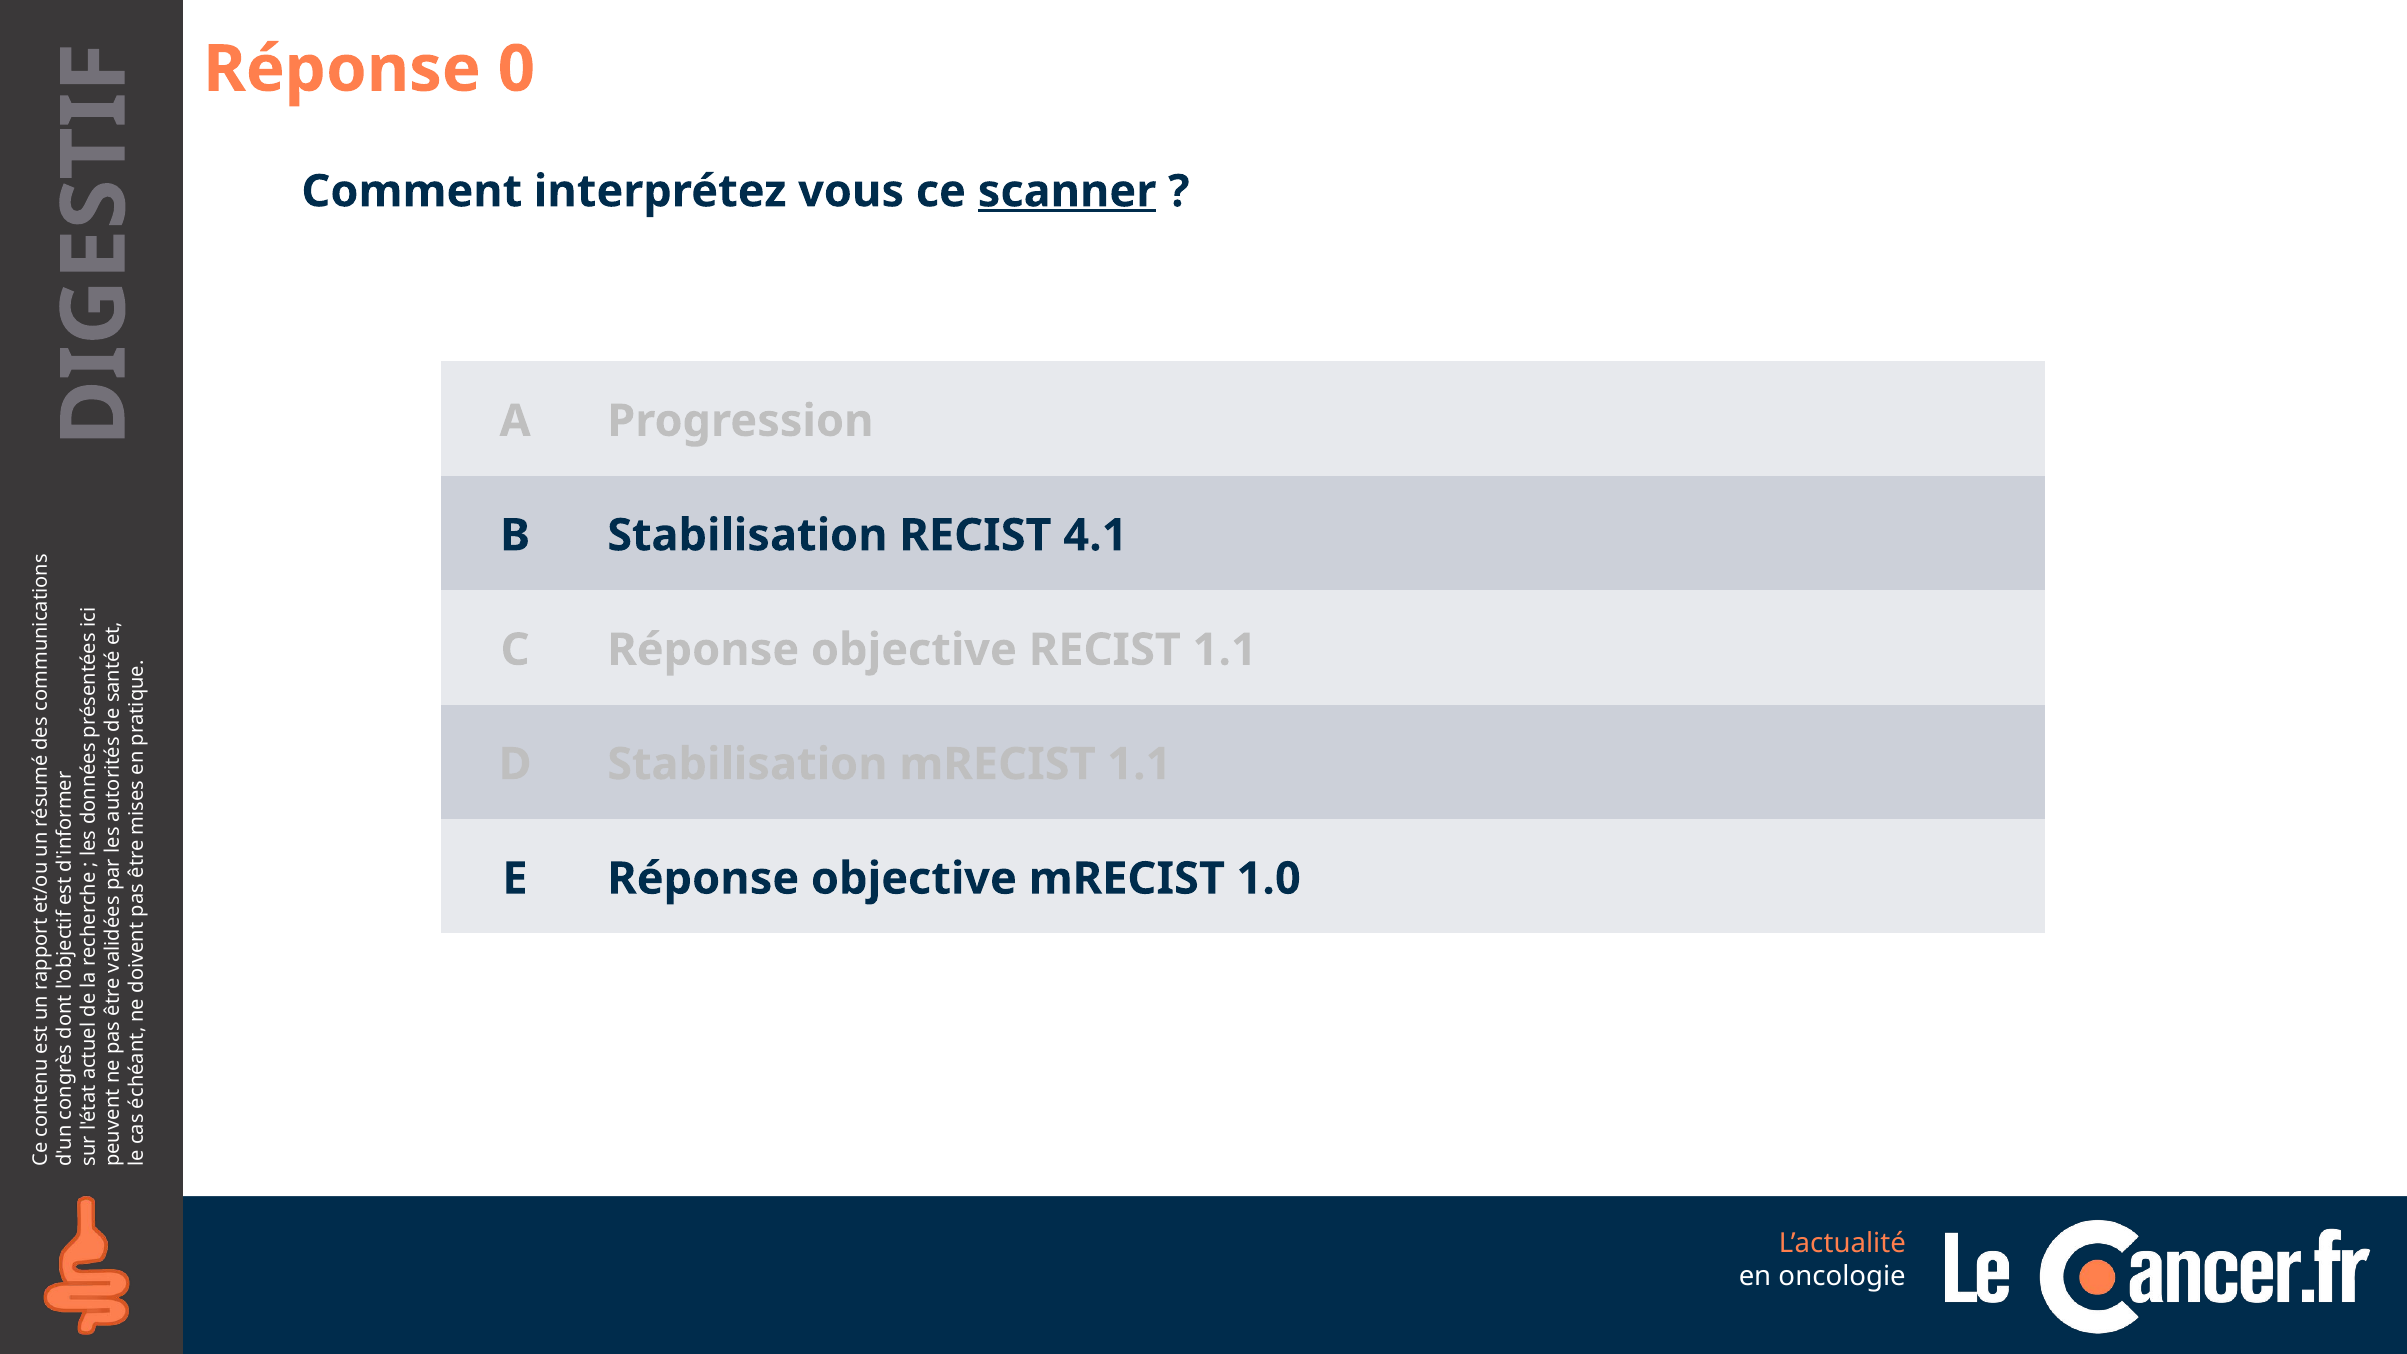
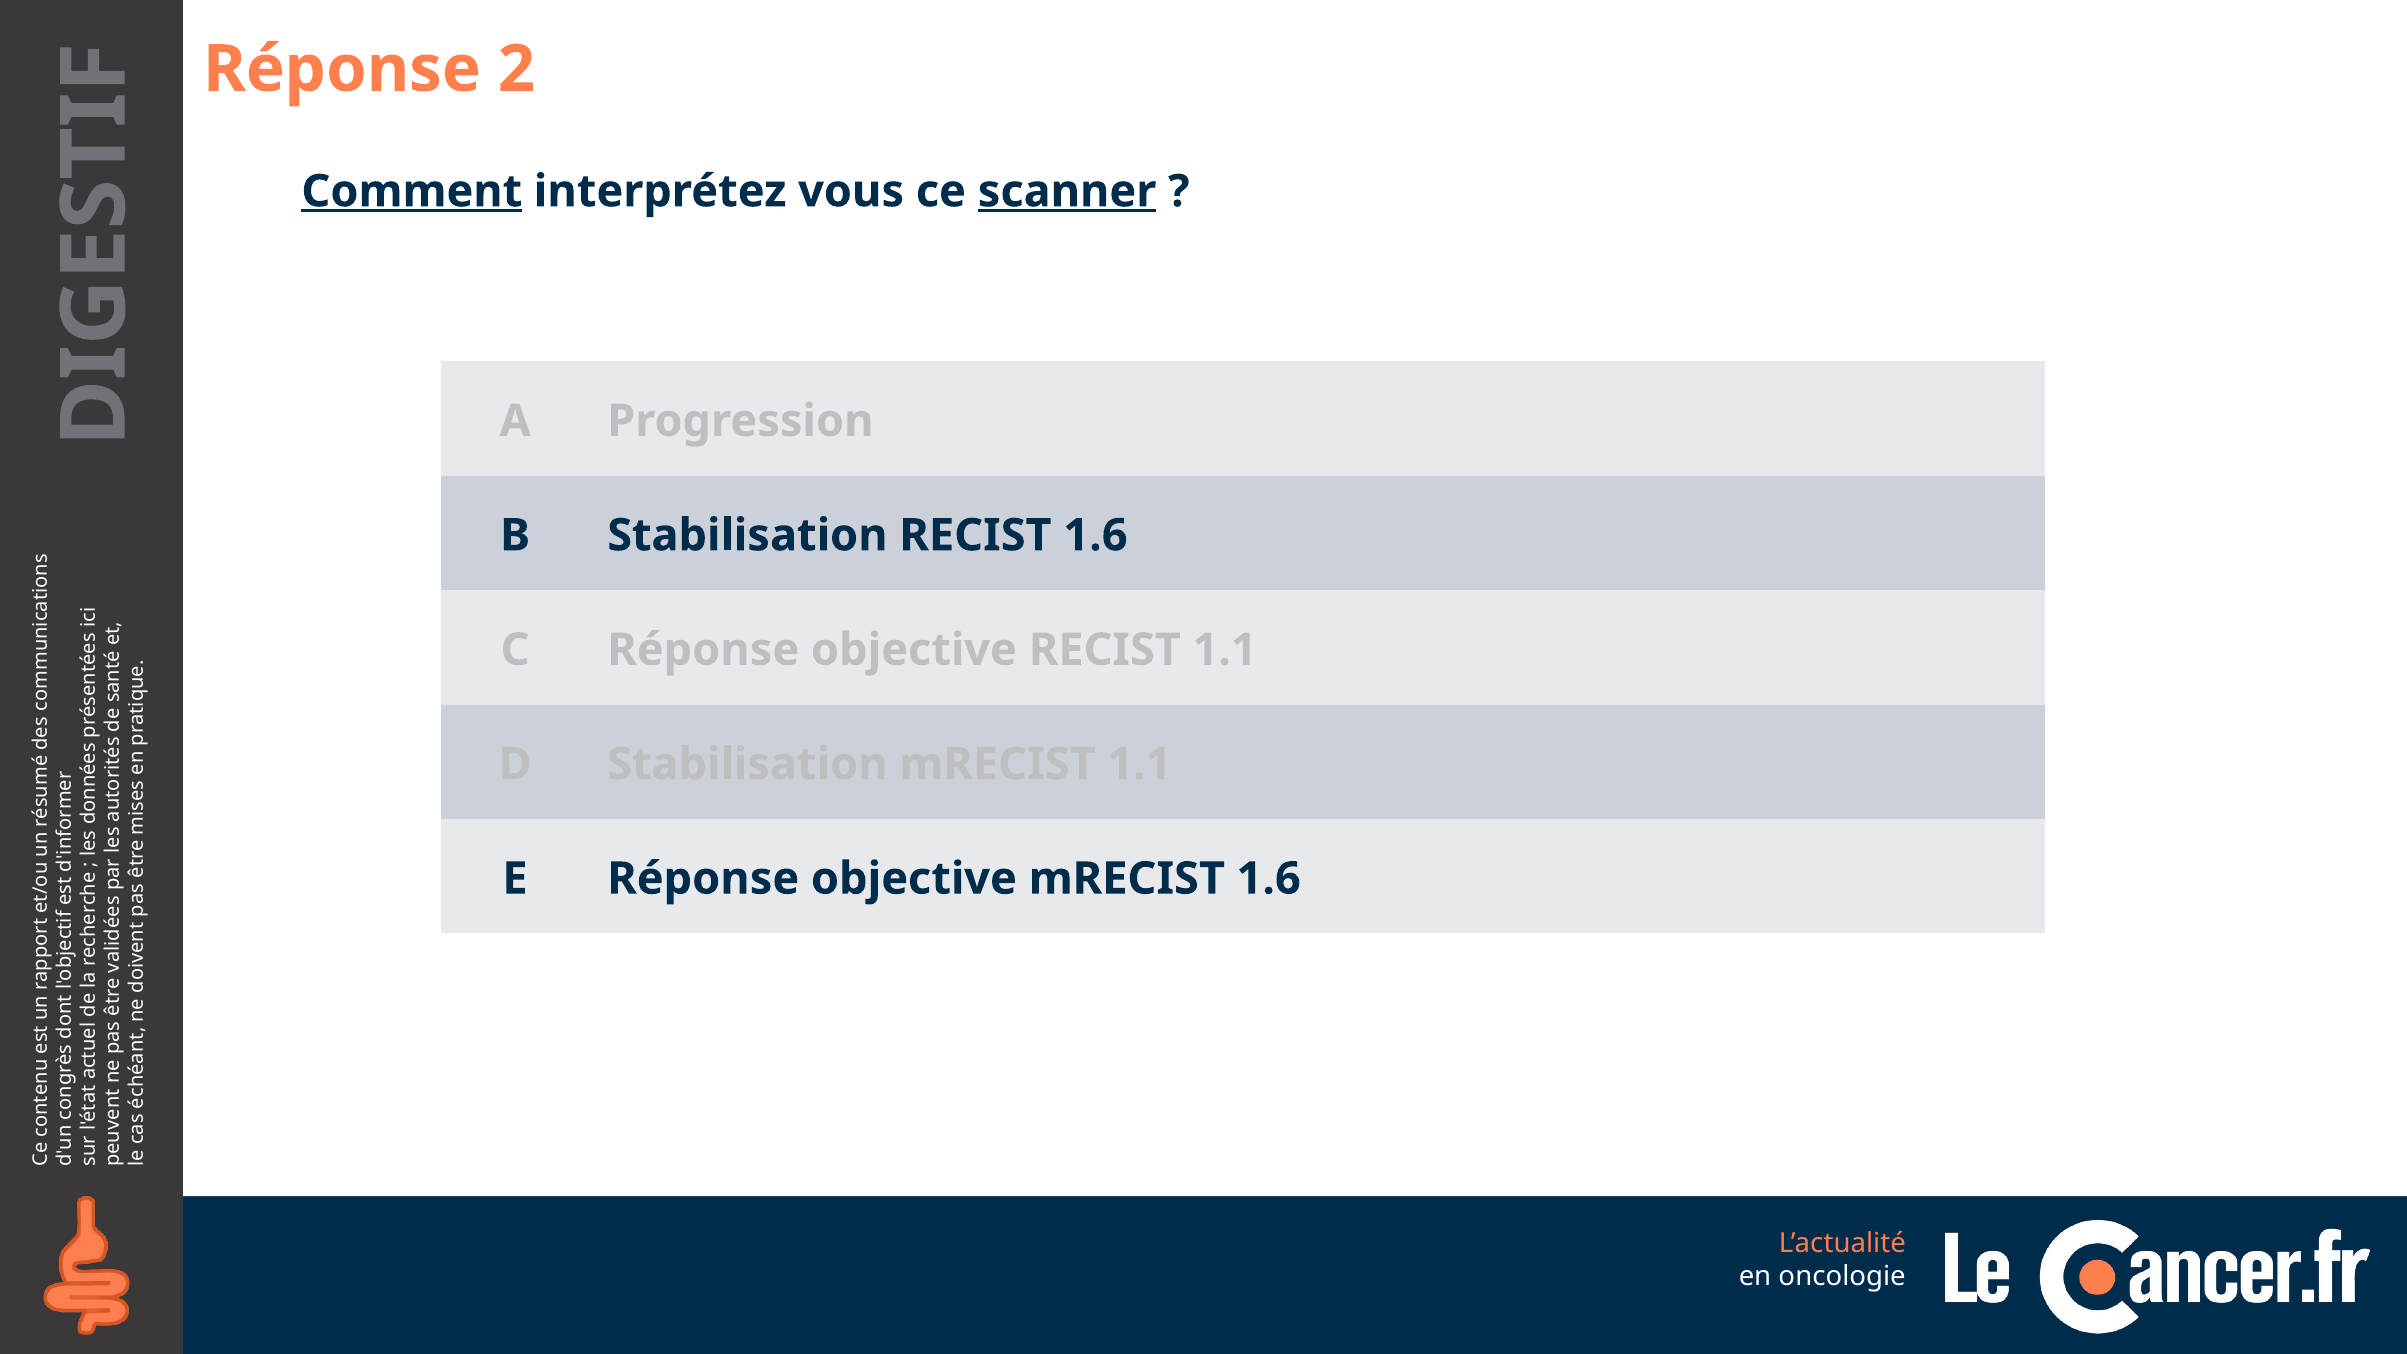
0: 0 -> 2
Comment underline: none -> present
RECIST 4.1: 4.1 -> 1.6
mRECIST 1.0: 1.0 -> 1.6
